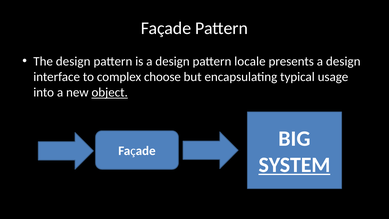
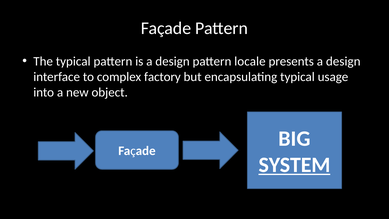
The design: design -> typical
choose: choose -> factory
object underline: present -> none
